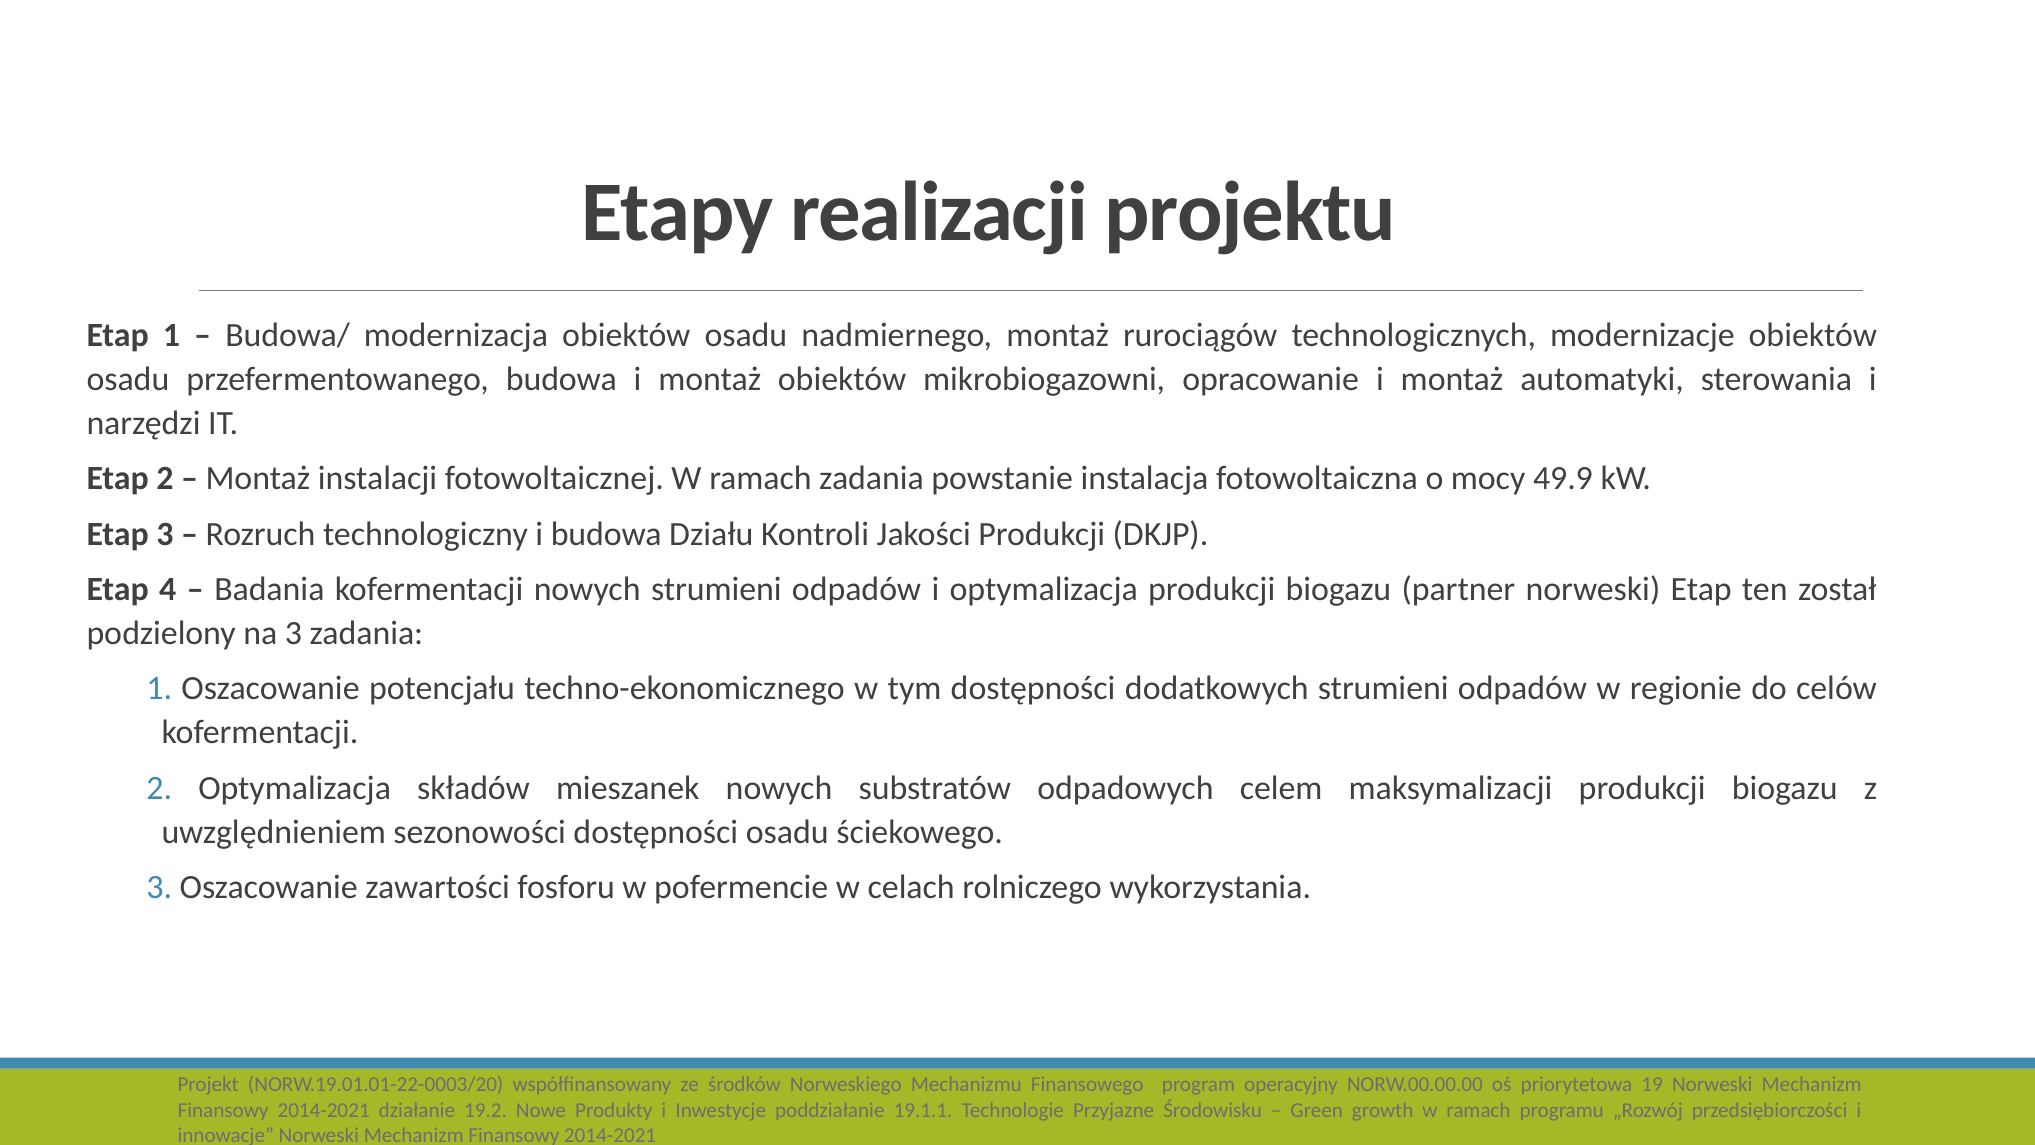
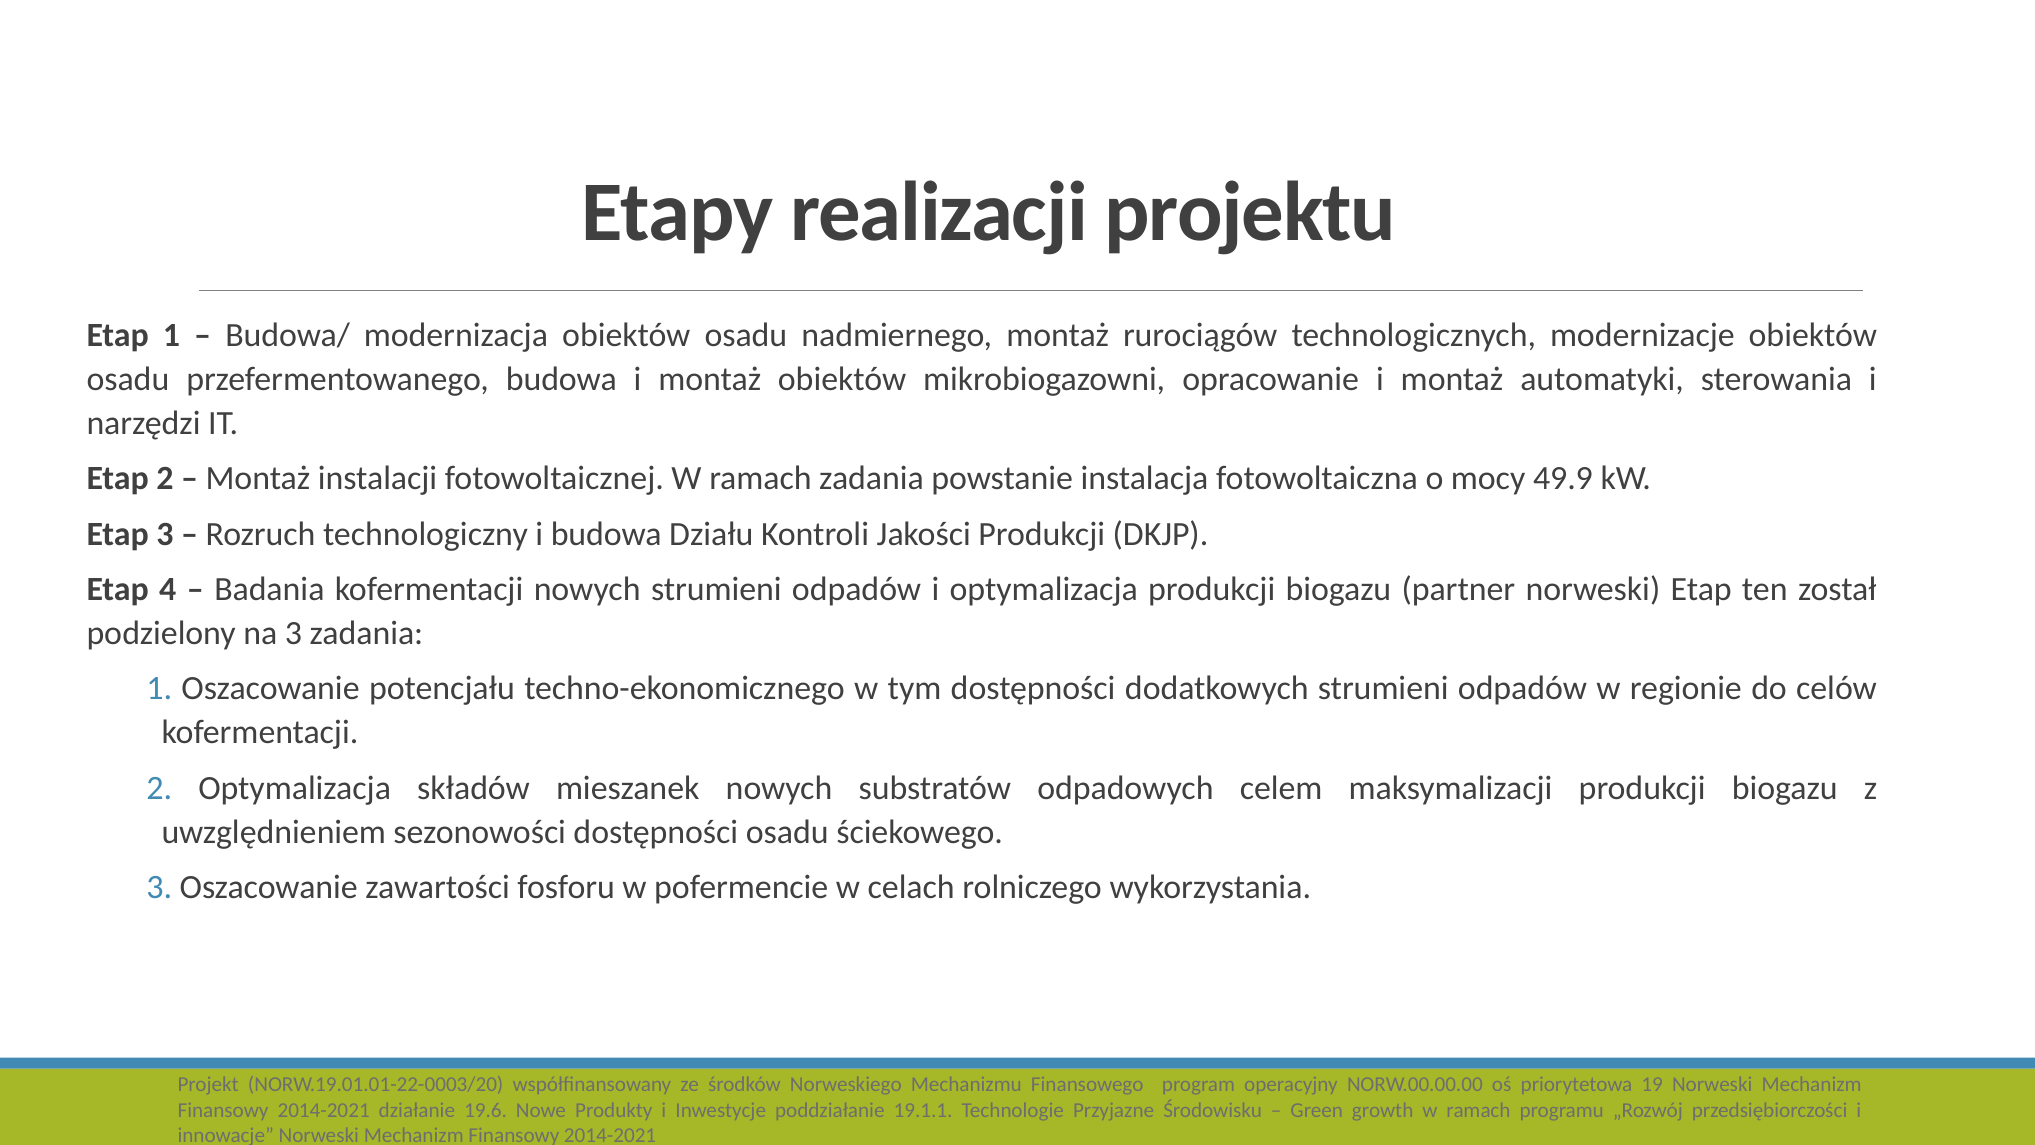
19.2: 19.2 -> 19.6
